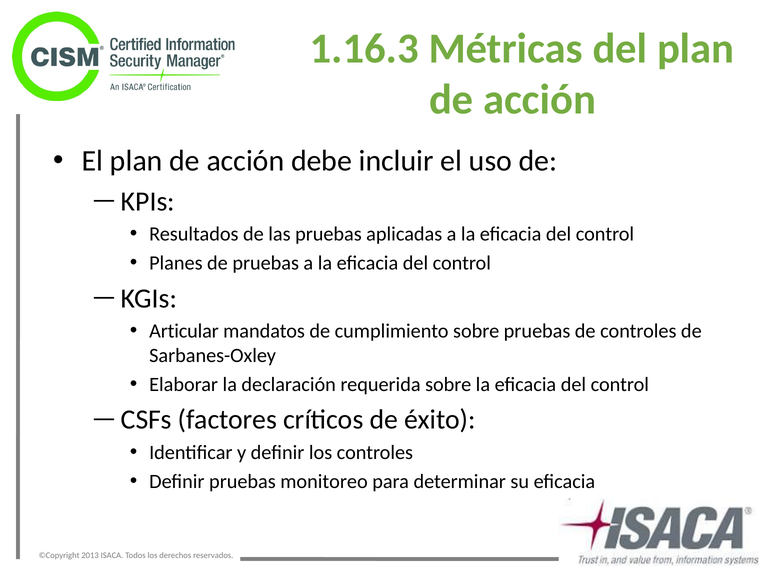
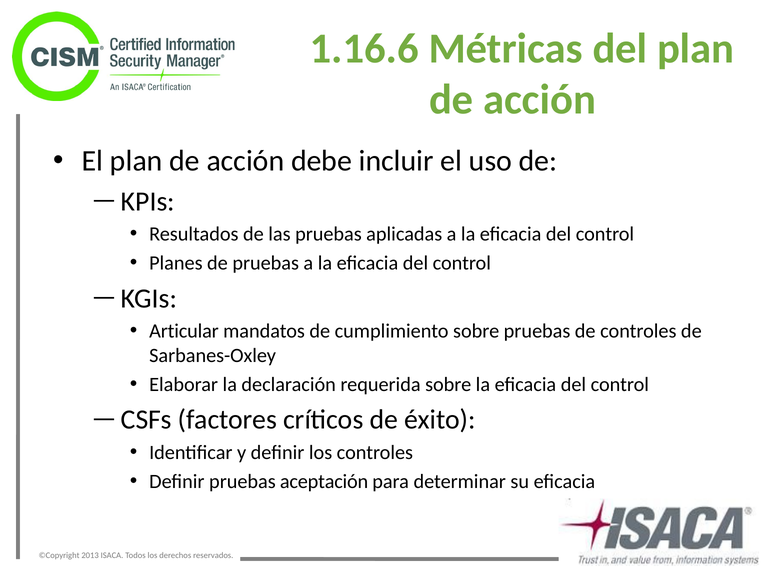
1.16.3: 1.16.3 -> 1.16.6
monitoreo: monitoreo -> aceptación
